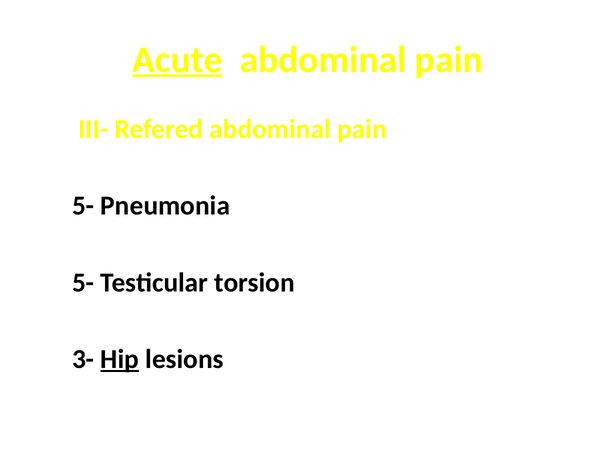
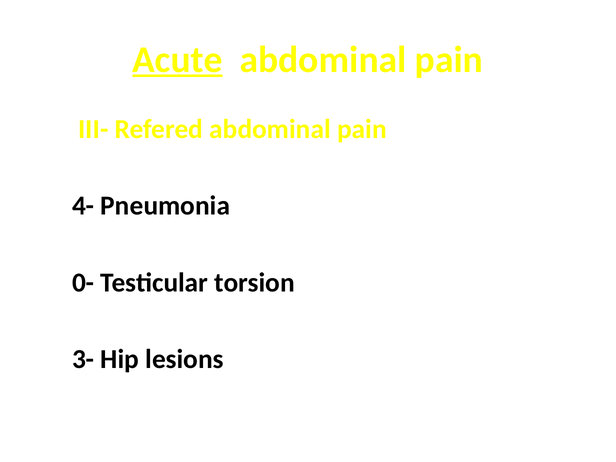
5- at (83, 206): 5- -> 4-
5- at (83, 283): 5- -> 0-
Hip underline: present -> none
